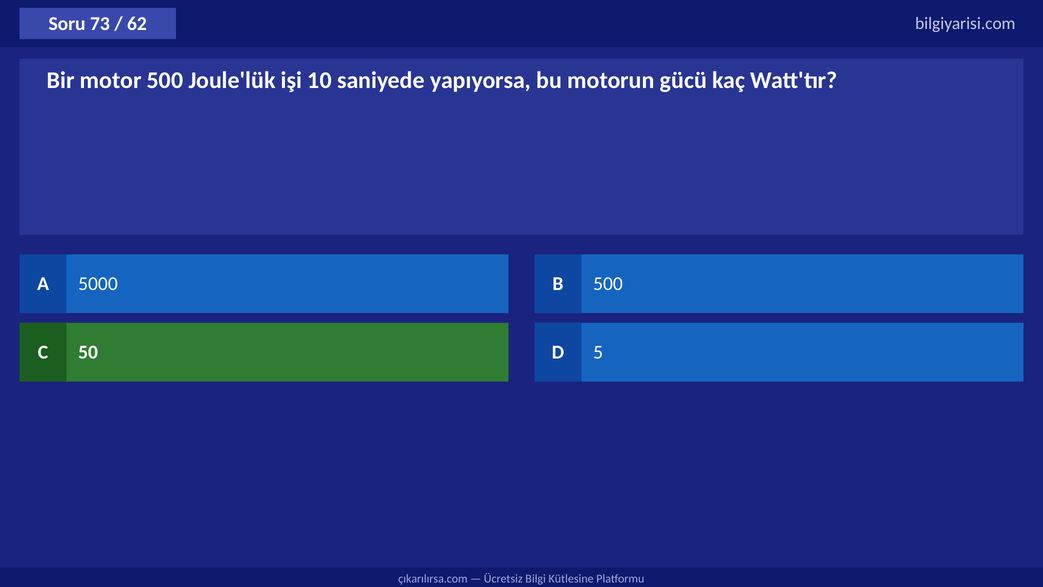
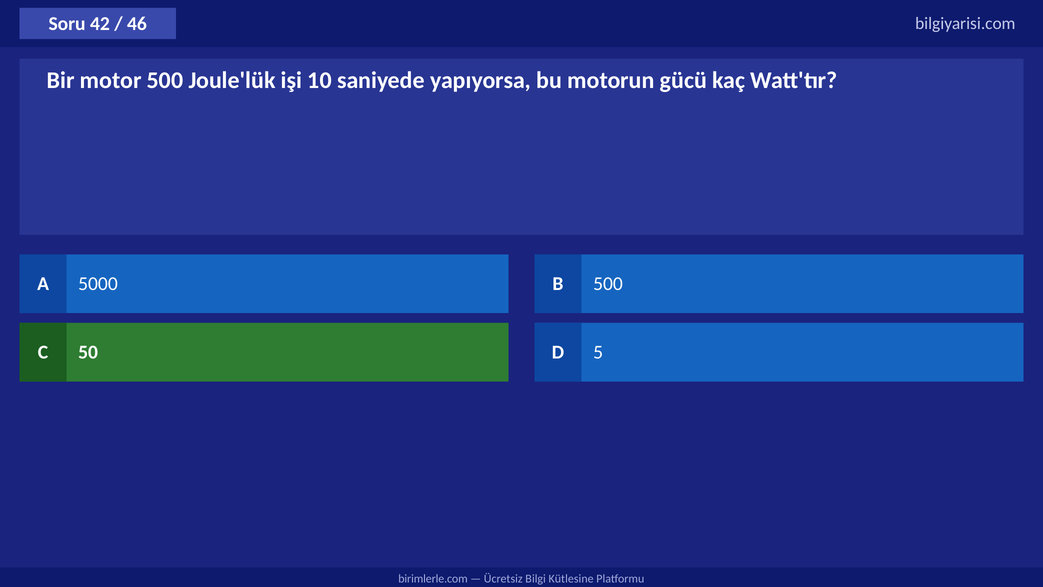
73: 73 -> 42
62: 62 -> 46
çıkarılırsa.com: çıkarılırsa.com -> birimlerle.com
